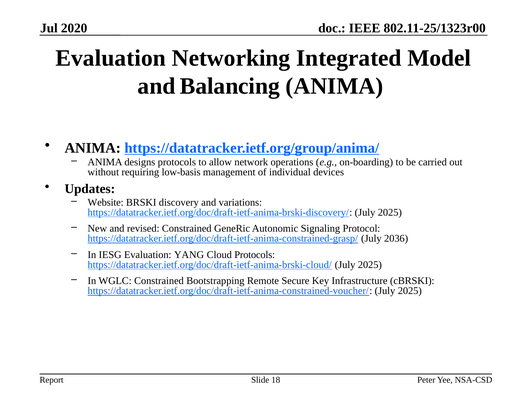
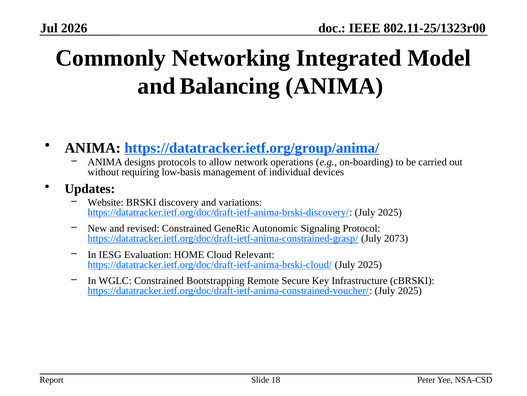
2020: 2020 -> 2026
Evaluation at (111, 58): Evaluation -> Commonly
2036: 2036 -> 2073
YANG: YANG -> HOME
Cloud Protocols: Protocols -> Relevant
